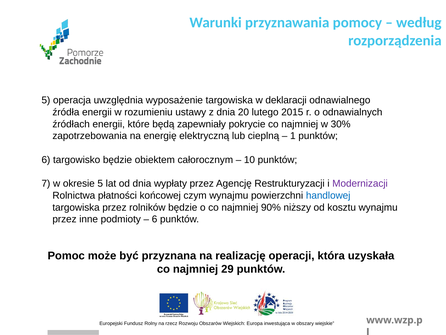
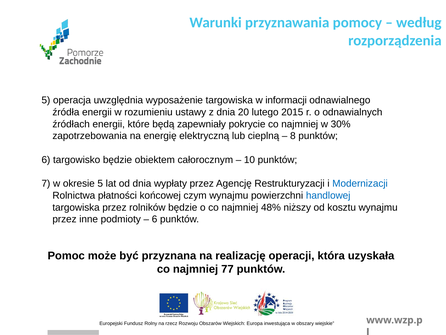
deklaracji: deklaracji -> informacji
1: 1 -> 8
Modernizacji colour: purple -> blue
90%: 90% -> 48%
29: 29 -> 77
